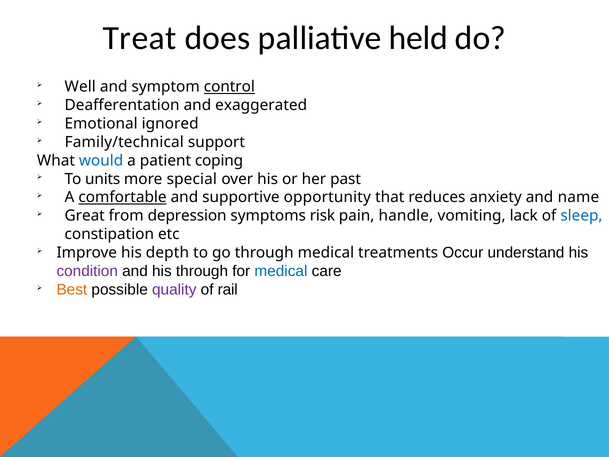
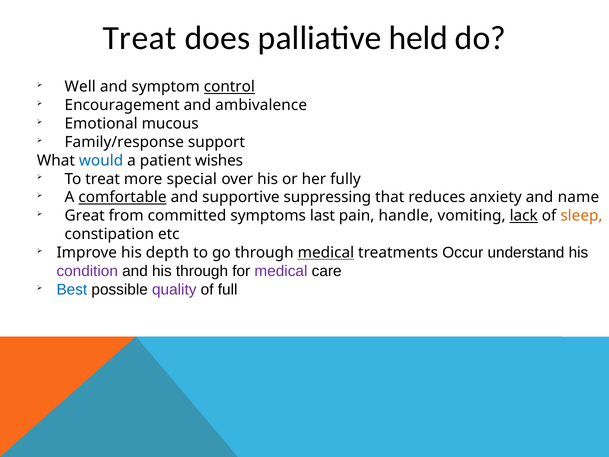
Deafferentation: Deafferentation -> Encouragement
exaggerated: exaggerated -> ambivalence
ignored: ignored -> mucous
Family/technical: Family/technical -> Family/response
coping: coping -> wishes
To units: units -> treat
past: past -> fully
opportunity: opportunity -> suppressing
depression: depression -> committed
risk: risk -> last
lack underline: none -> present
sleep colour: blue -> orange
medical at (326, 252) underline: none -> present
medical at (281, 271) colour: blue -> purple
Best colour: orange -> blue
rail: rail -> full
